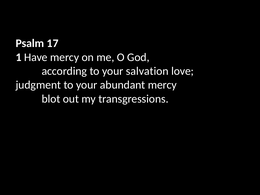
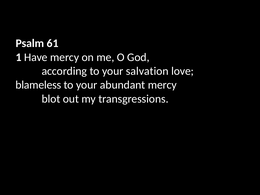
17: 17 -> 61
judgment: judgment -> blameless
